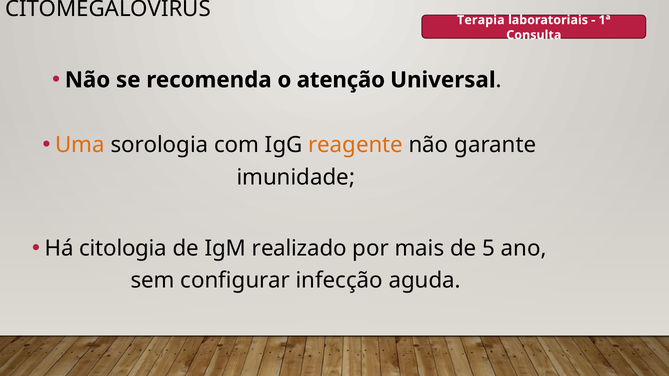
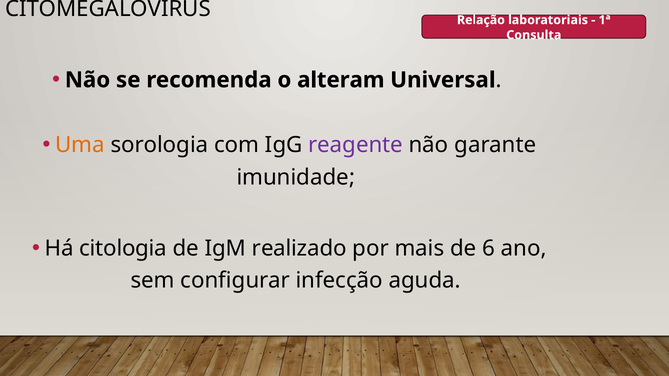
Terapia: Terapia -> Relação
atenção: atenção -> alteram
reagente colour: orange -> purple
5: 5 -> 6
